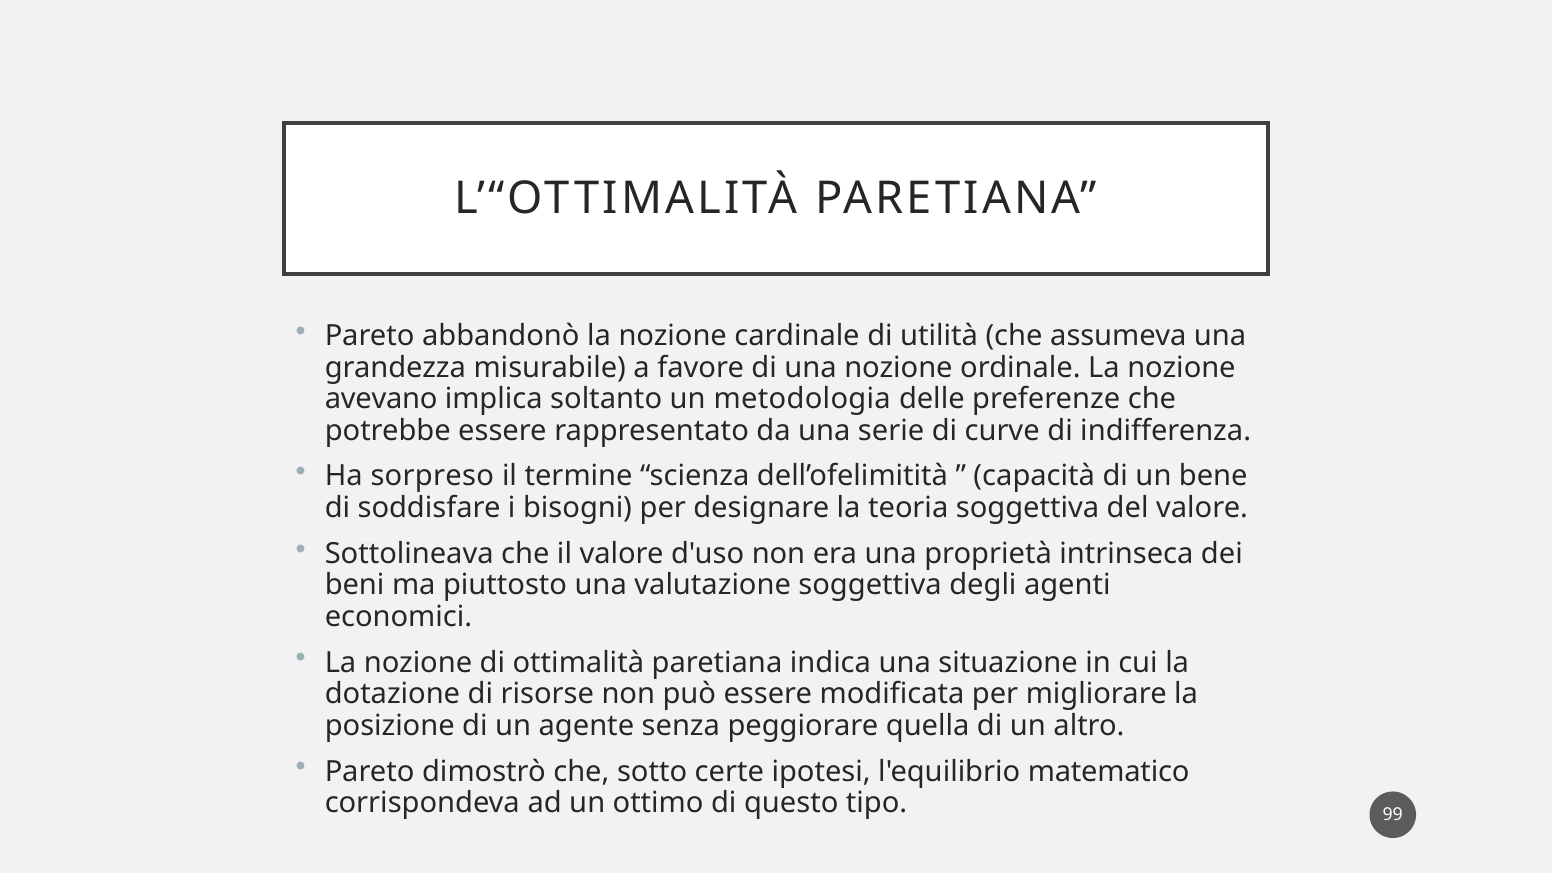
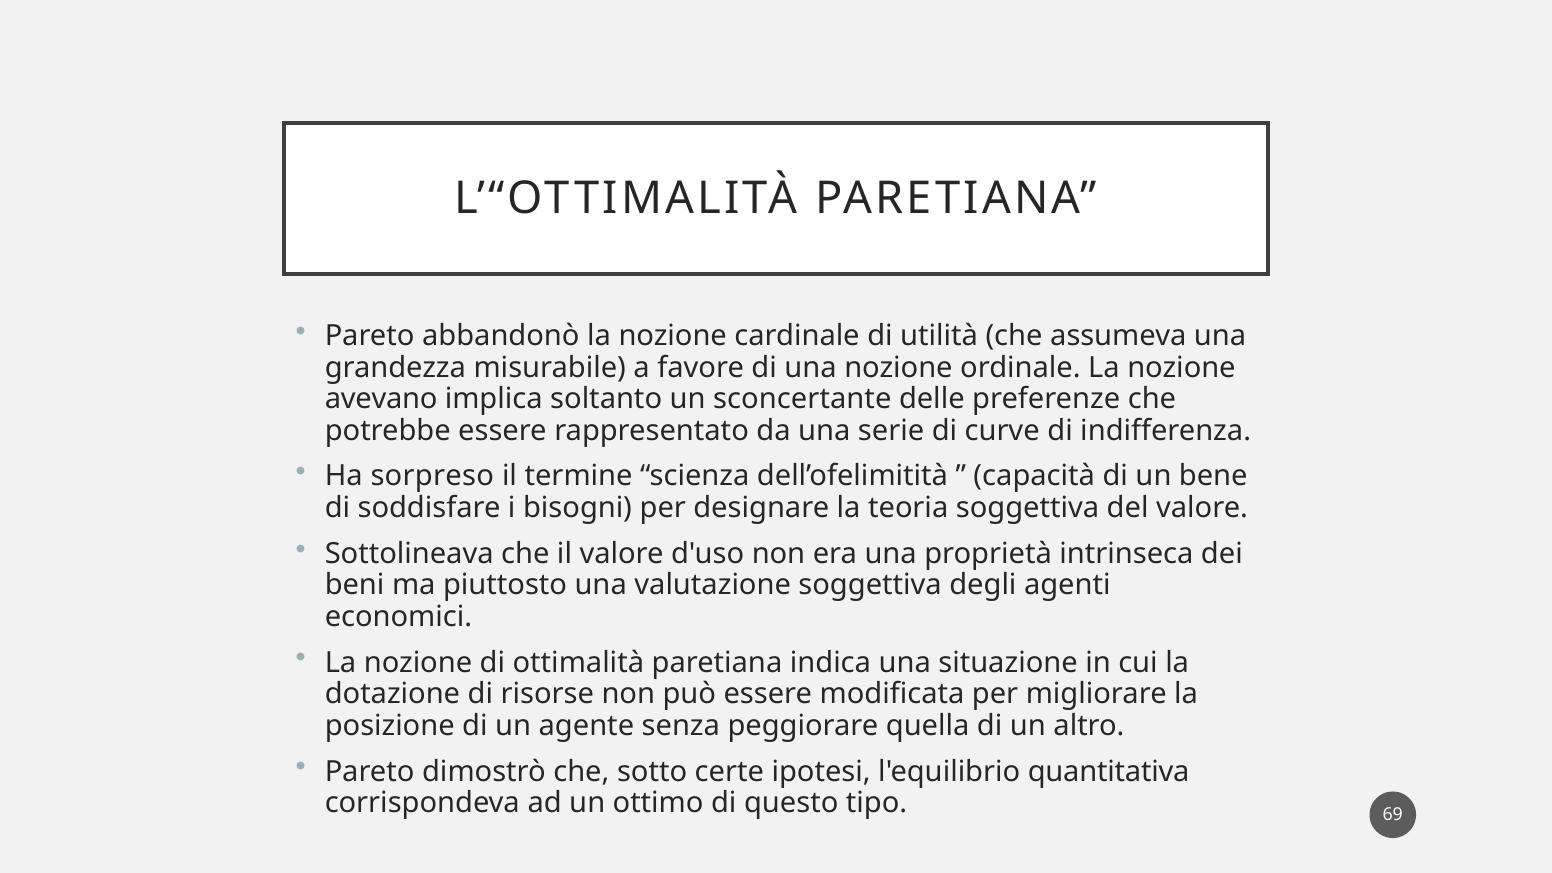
metodologia: metodologia -> sconcertante
matematico: matematico -> quantitativa
99: 99 -> 69
